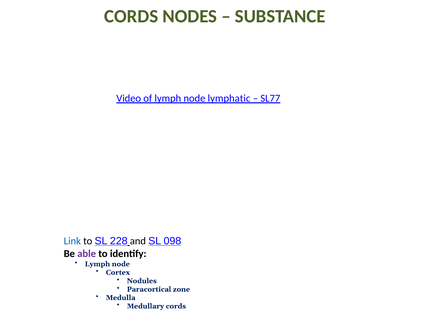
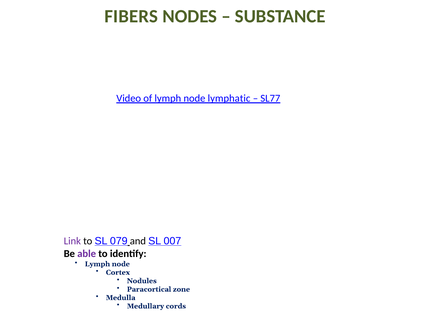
CORDS at (131, 16): CORDS -> FIBERS
Link colour: blue -> purple
228: 228 -> 079
098: 098 -> 007
